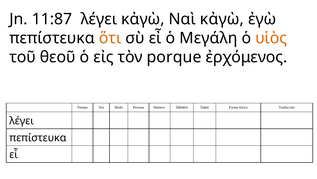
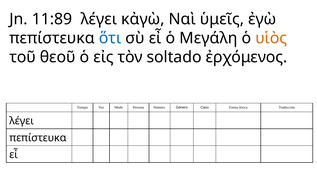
11:87: 11:87 -> 11:89
Ναὶ κἀγὼ: κἀγὼ -> ὑμεῖς
ὅτι colour: orange -> blue
porque: porque -> soltado
